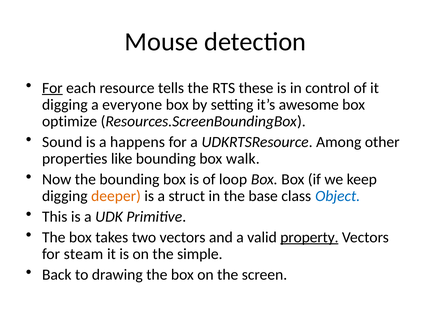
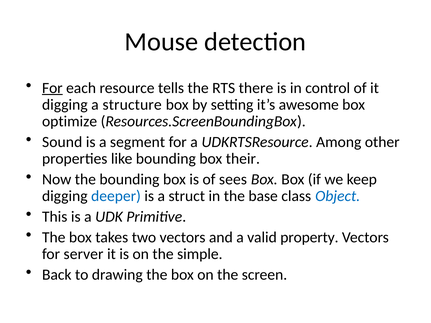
these: these -> there
everyone: everyone -> structure
happens: happens -> segment
walk: walk -> their
loop: loop -> sees
deeper colour: orange -> blue
property underline: present -> none
steam: steam -> server
